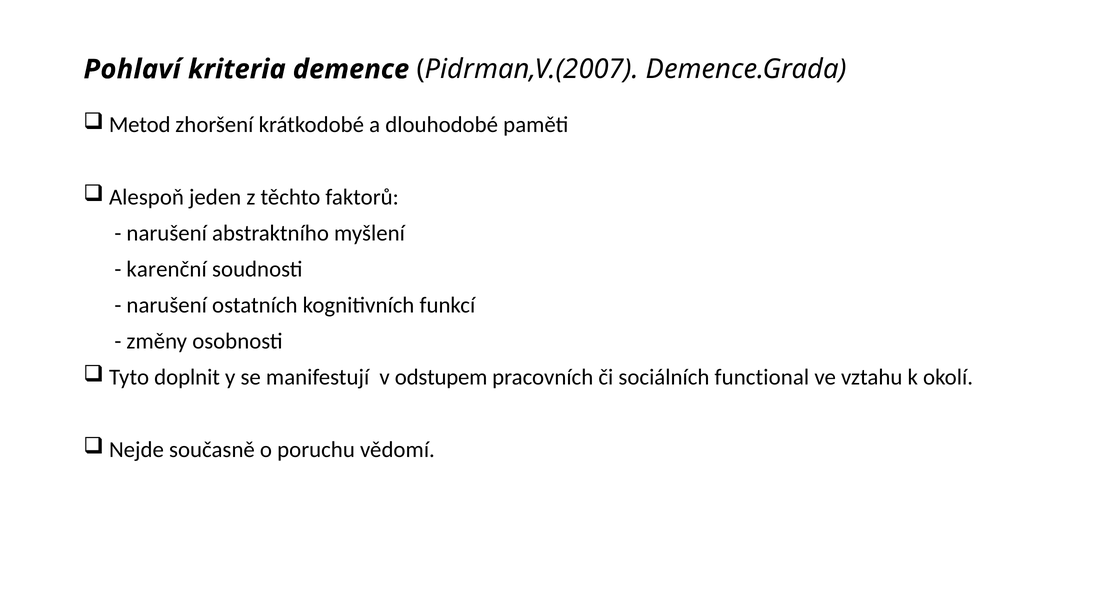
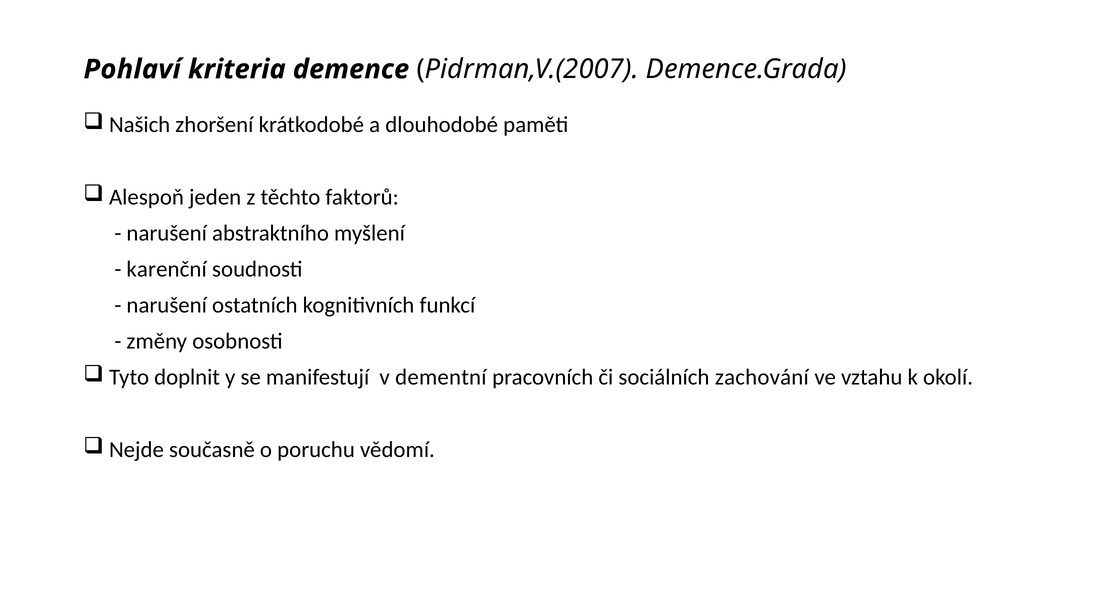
Metod: Metod -> Našich
odstupem: odstupem -> dementní
functional: functional -> zachování
